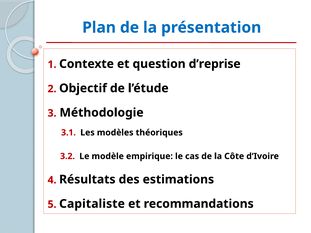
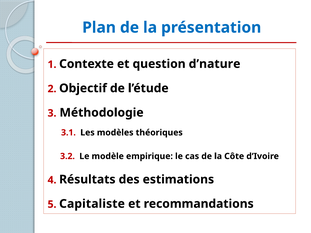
d’reprise: d’reprise -> d’nature
